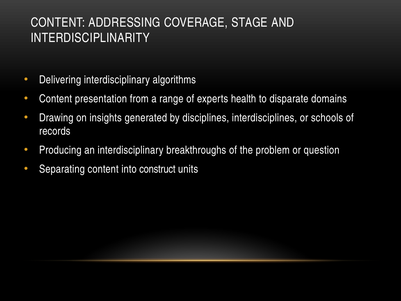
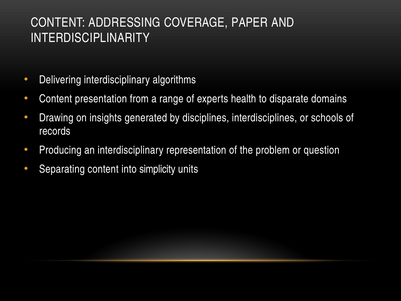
STAGE: STAGE -> PAPER
breakthroughs: breakthroughs -> representation
construct: construct -> simplicity
